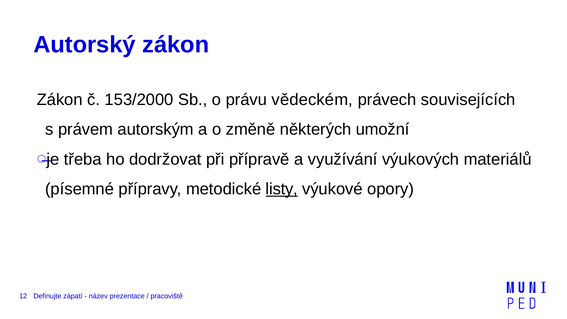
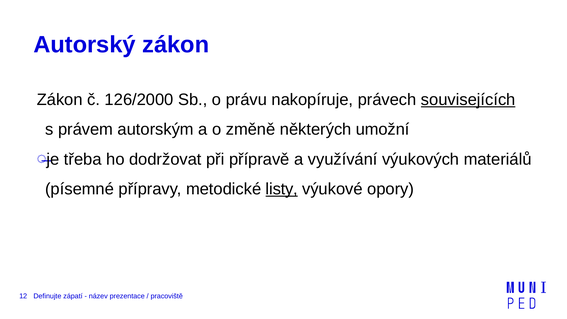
153/2000: 153/2000 -> 126/2000
vědeckém: vědeckém -> nakopíruje
souvisejících underline: none -> present
